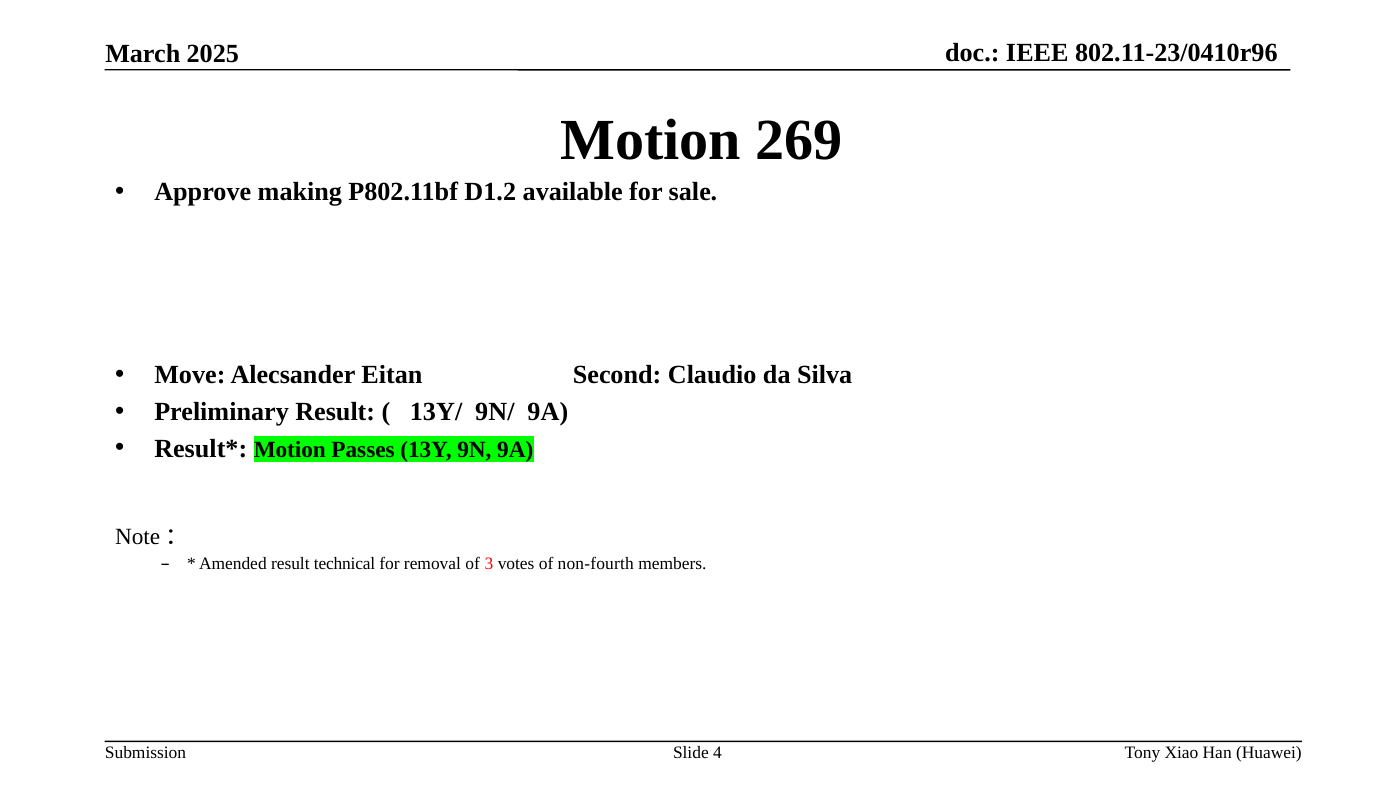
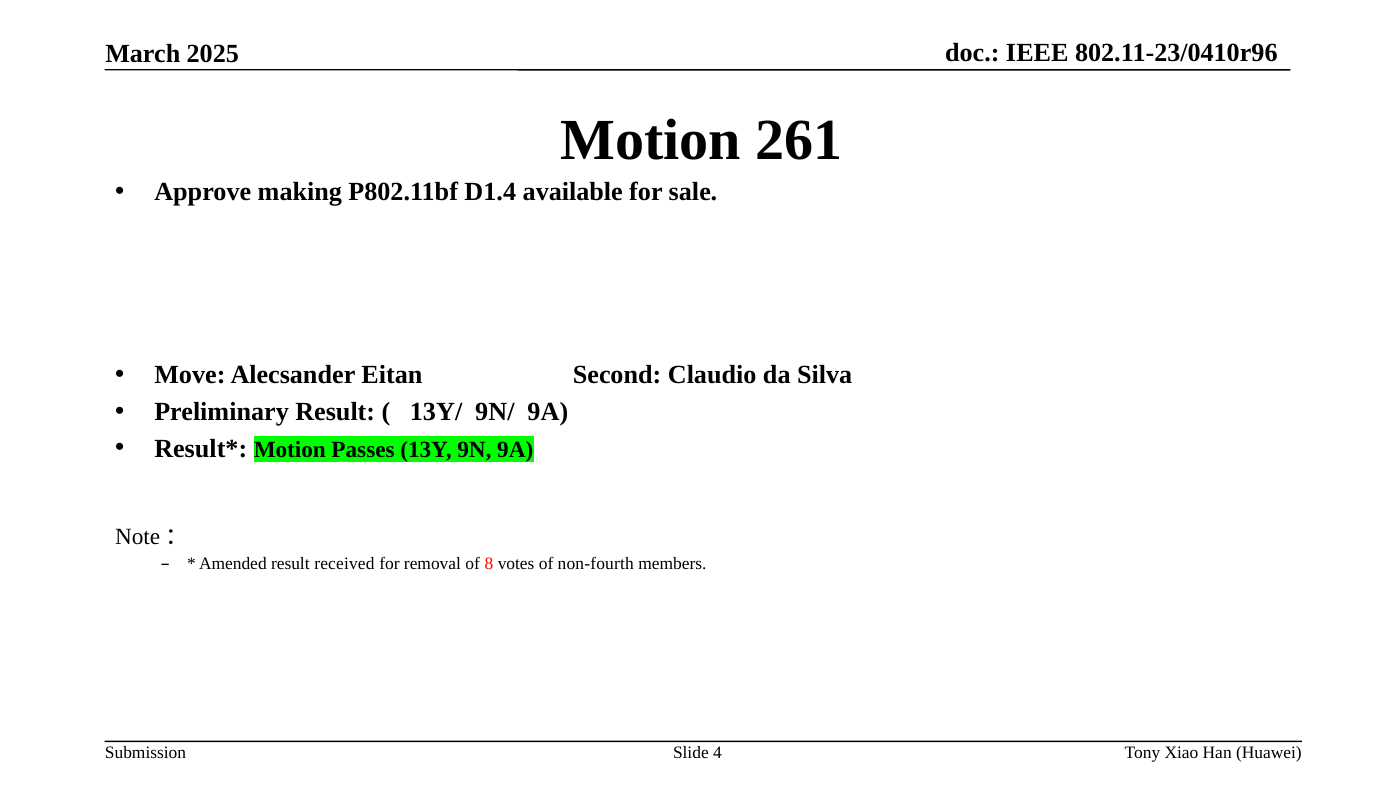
269: 269 -> 261
D1.2: D1.2 -> D1.4
technical: technical -> received
3: 3 -> 8
